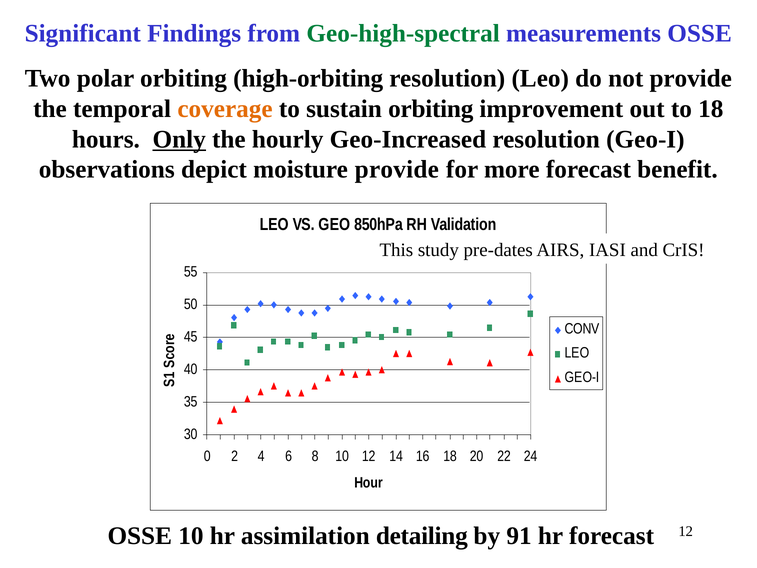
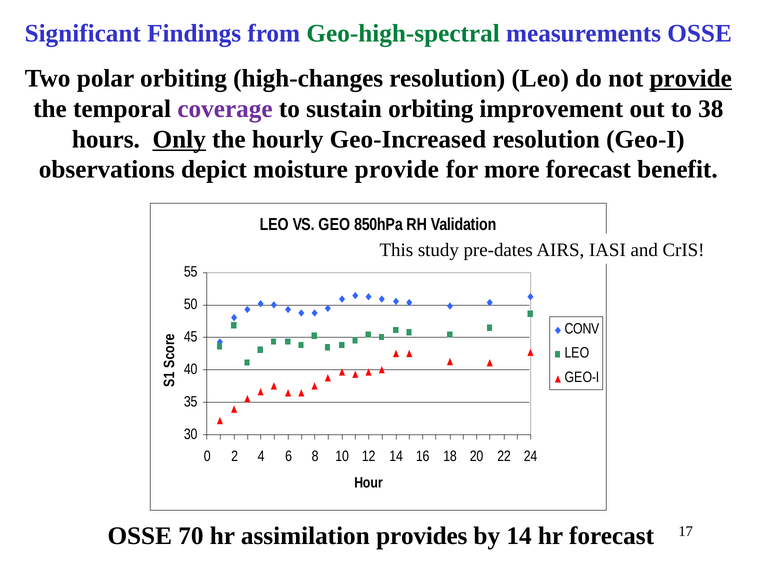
high-orbiting: high-orbiting -> high-changes
provide at (691, 79) underline: none -> present
coverage colour: orange -> purple
to 18: 18 -> 38
OSSE 10: 10 -> 70
detailing: detailing -> provides
by 91: 91 -> 14
forecast 12: 12 -> 17
